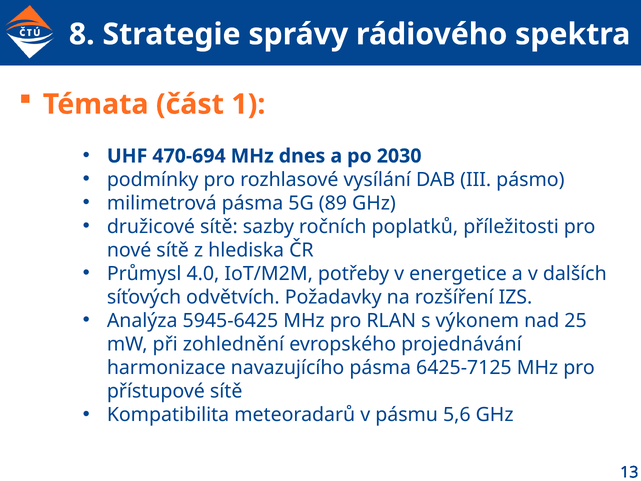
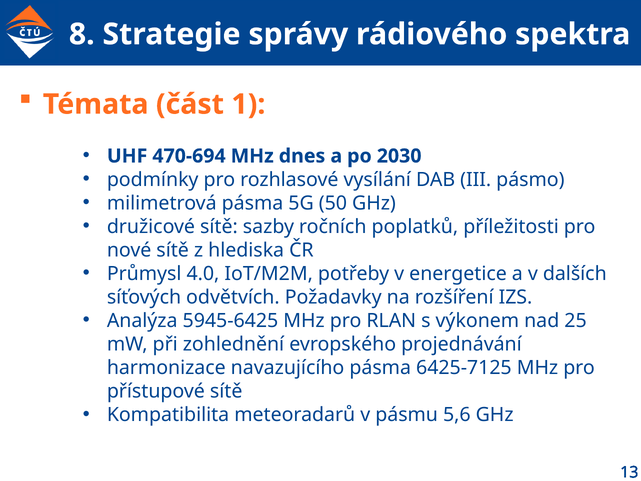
89: 89 -> 50
